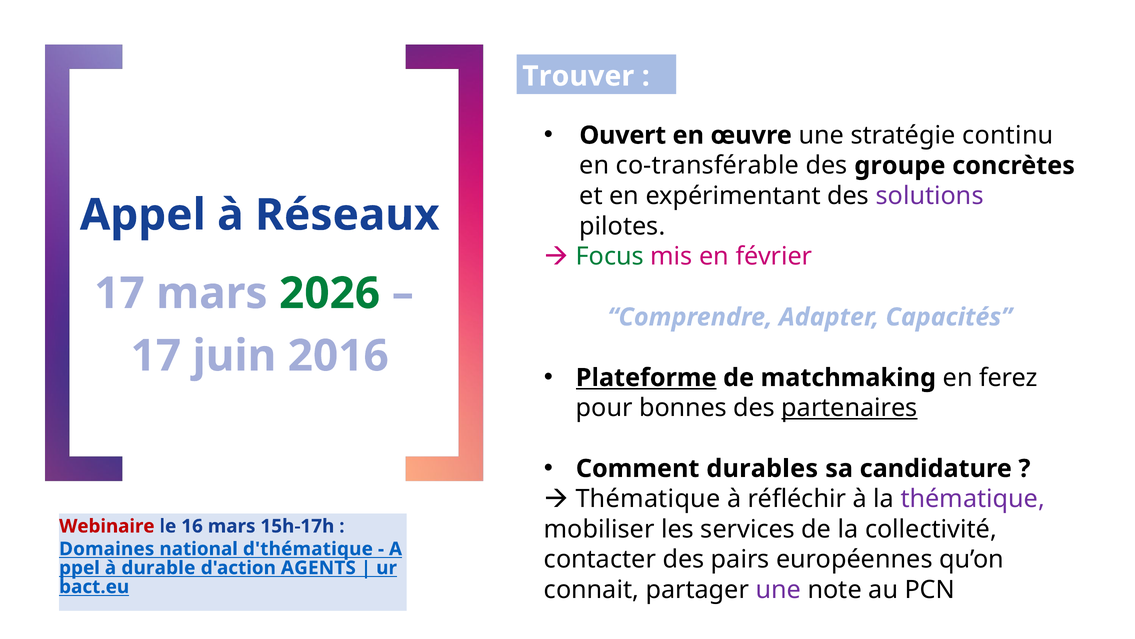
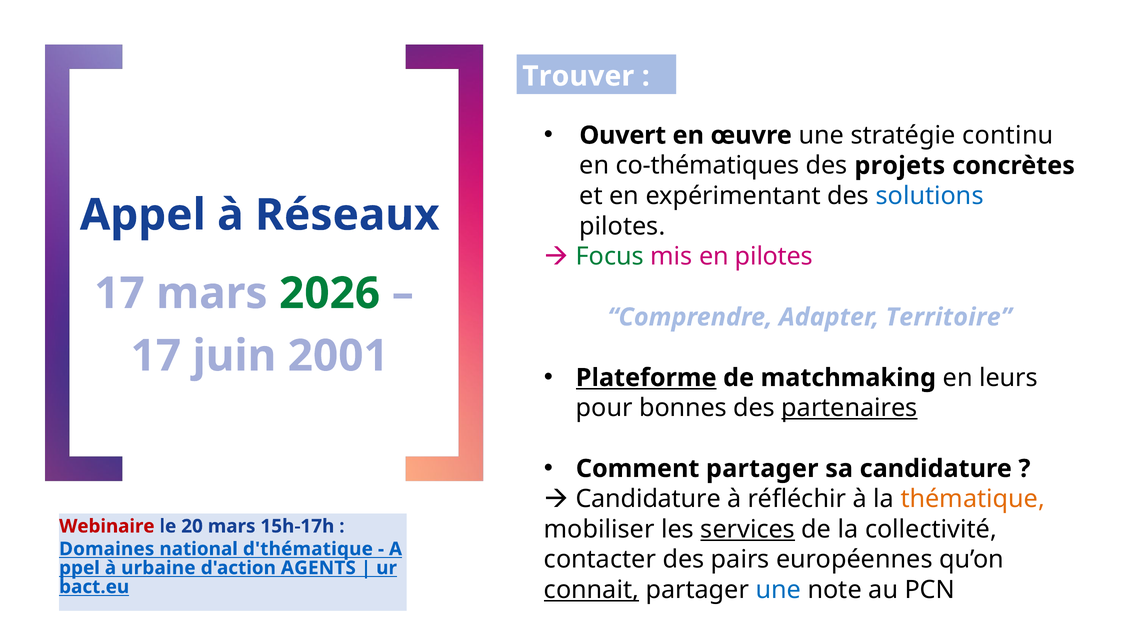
co-transférable: co-transférable -> co-thématiques
groupe: groupe -> projets
solutions colour: purple -> blue
en février: février -> pilotes
Capacités: Capacités -> Territoire
2016: 2016 -> 2001
ferez: ferez -> leurs
Comment durables: durables -> partager
Thématique at (648, 499): Thématique -> Candidature
thématique at (973, 499) colour: purple -> orange
services underline: none -> present
16: 16 -> 20
durable: durable -> urbaine
connait underline: none -> present
une at (778, 589) colour: purple -> blue
